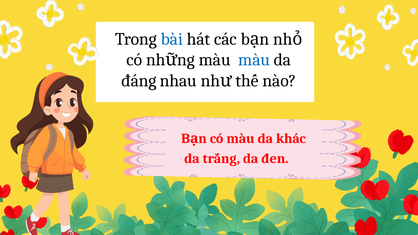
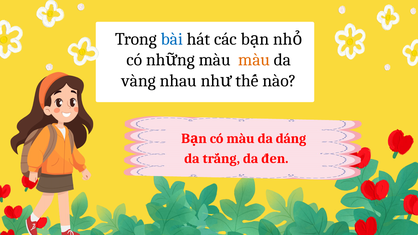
màu at (254, 60) colour: blue -> orange
đáng: đáng -> vàng
khác: khác -> dáng
